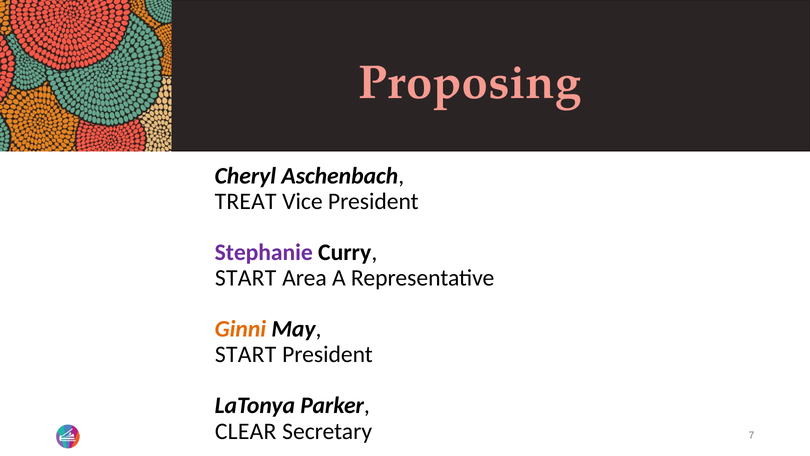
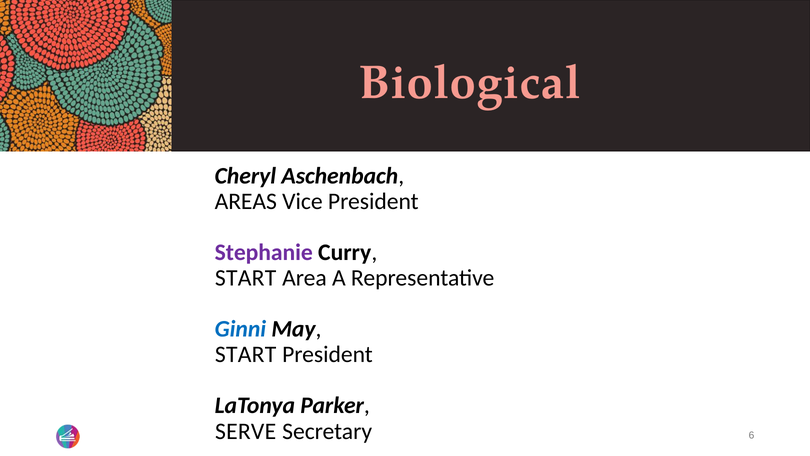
Proposing: Proposing -> Biological
TREAT: TREAT -> AREAS
Ginni colour: orange -> blue
CLEAR: CLEAR -> SERVE
7: 7 -> 6
